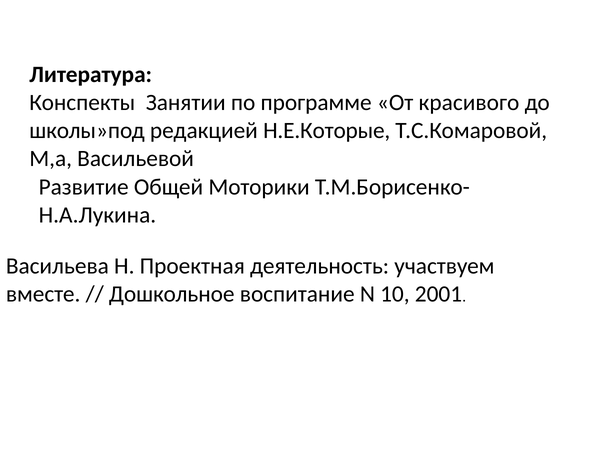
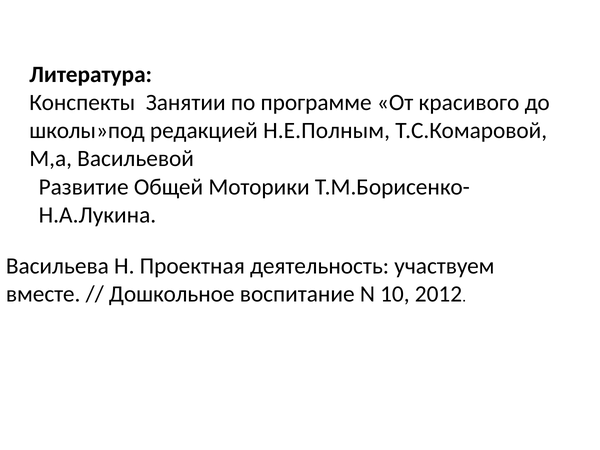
Н.Е.Которые: Н.Е.Которые -> Н.Е.Полным
2001: 2001 -> 2012
